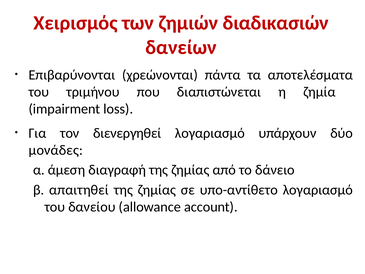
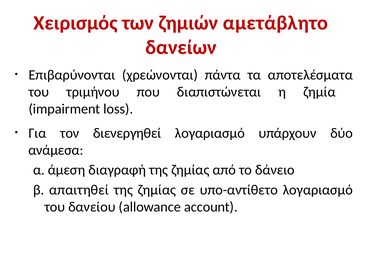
διαδικασιών: διαδικασιών -> αμετάβλητο
μονάδες: μονάδες -> ανάμεσα
